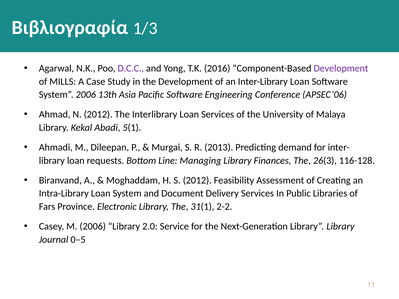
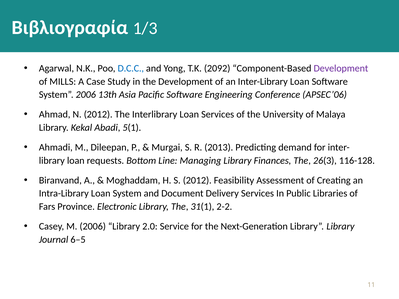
D.C.C colour: purple -> blue
2016: 2016 -> 2092
0–5: 0–5 -> 6–5
